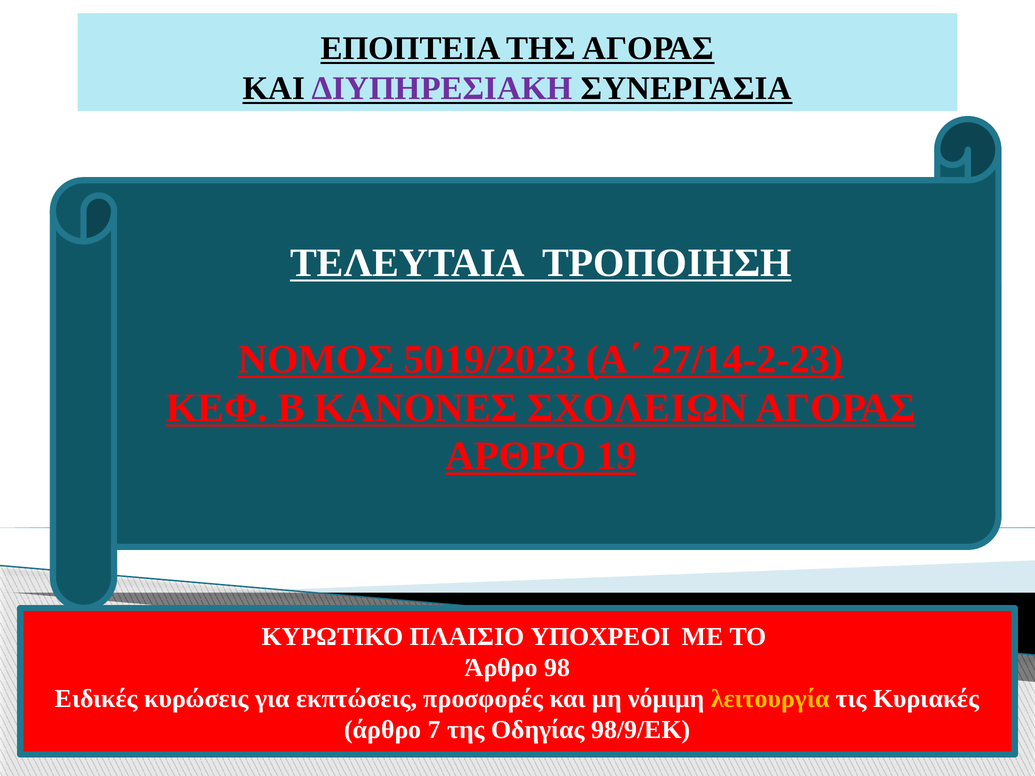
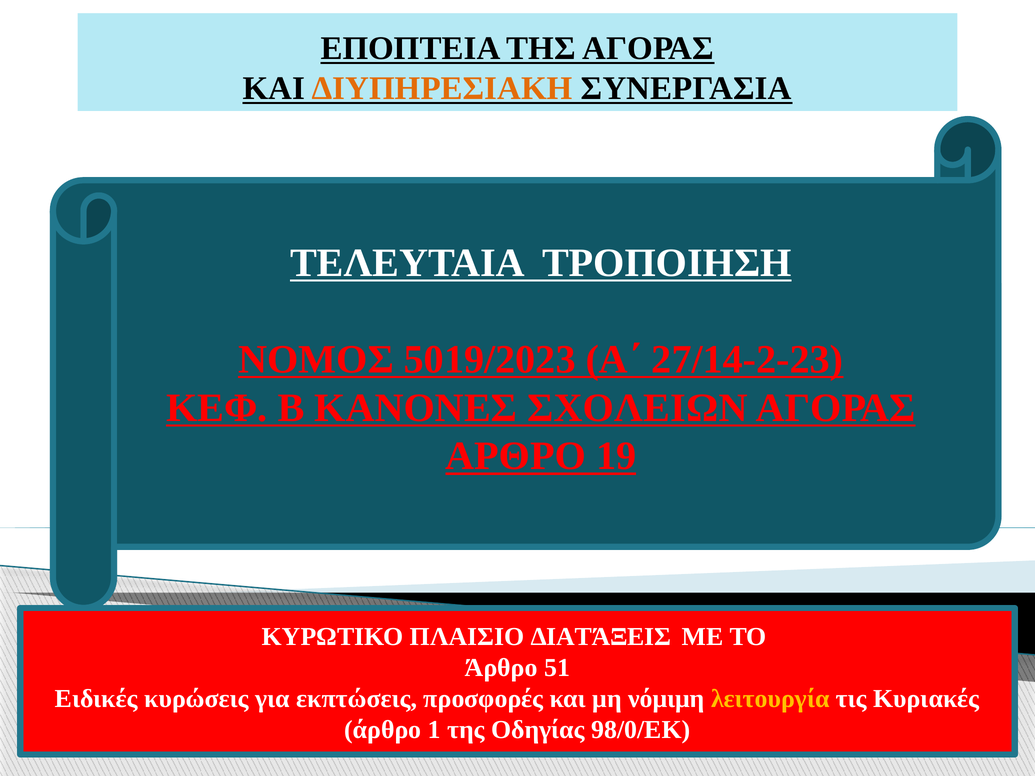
ΔΙΥΠΗΡΕΣΙΑΚΗ colour: purple -> orange
ΥΠΟΧΡΕΟΙ: ΥΠΟΧΡΕΟΙ -> ΔΙΑΤΆΞΕΙΣ
98: 98 -> 51
7: 7 -> 1
98/9/ΕΚ: 98/9/ΕΚ -> 98/0/ΕΚ
